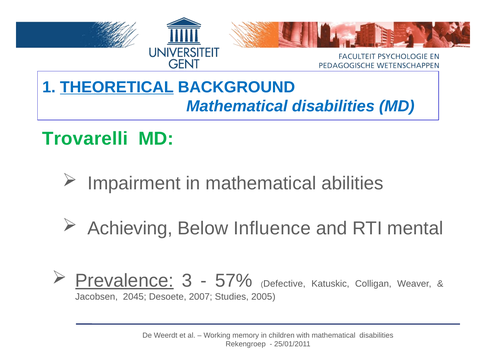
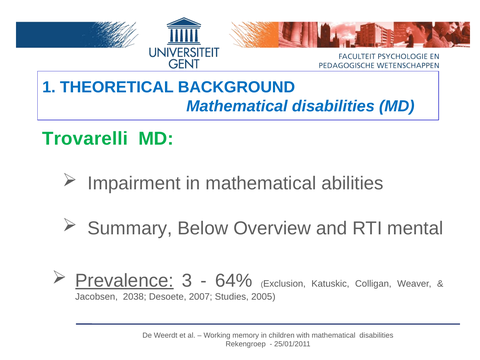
THEORETICAL underline: present -> none
Achieving: Achieving -> Summary
Influence: Influence -> Overview
57%: 57% -> 64%
Defective: Defective -> Exclusion
2045: 2045 -> 2038
